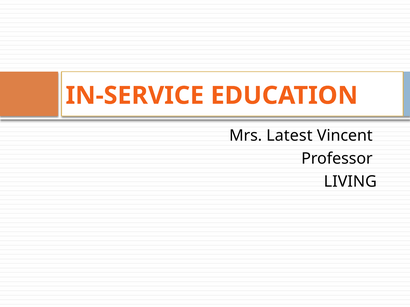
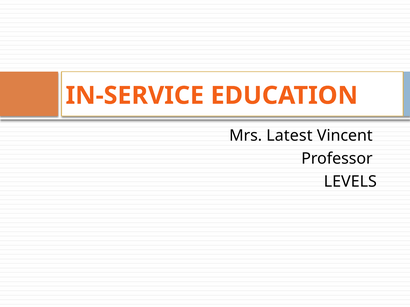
LIVING: LIVING -> LEVELS
